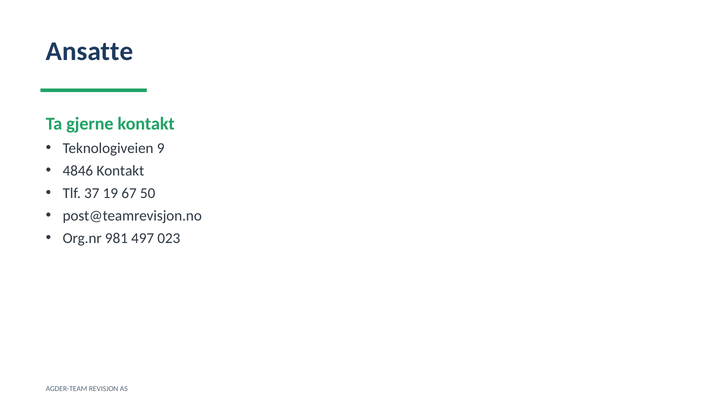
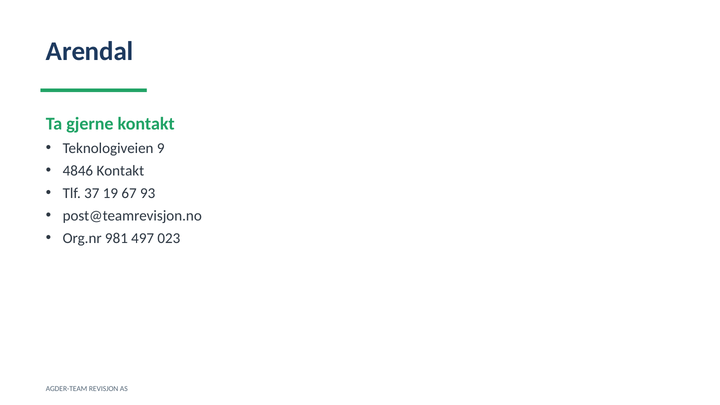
Ansatte: Ansatte -> Arendal
50: 50 -> 93
